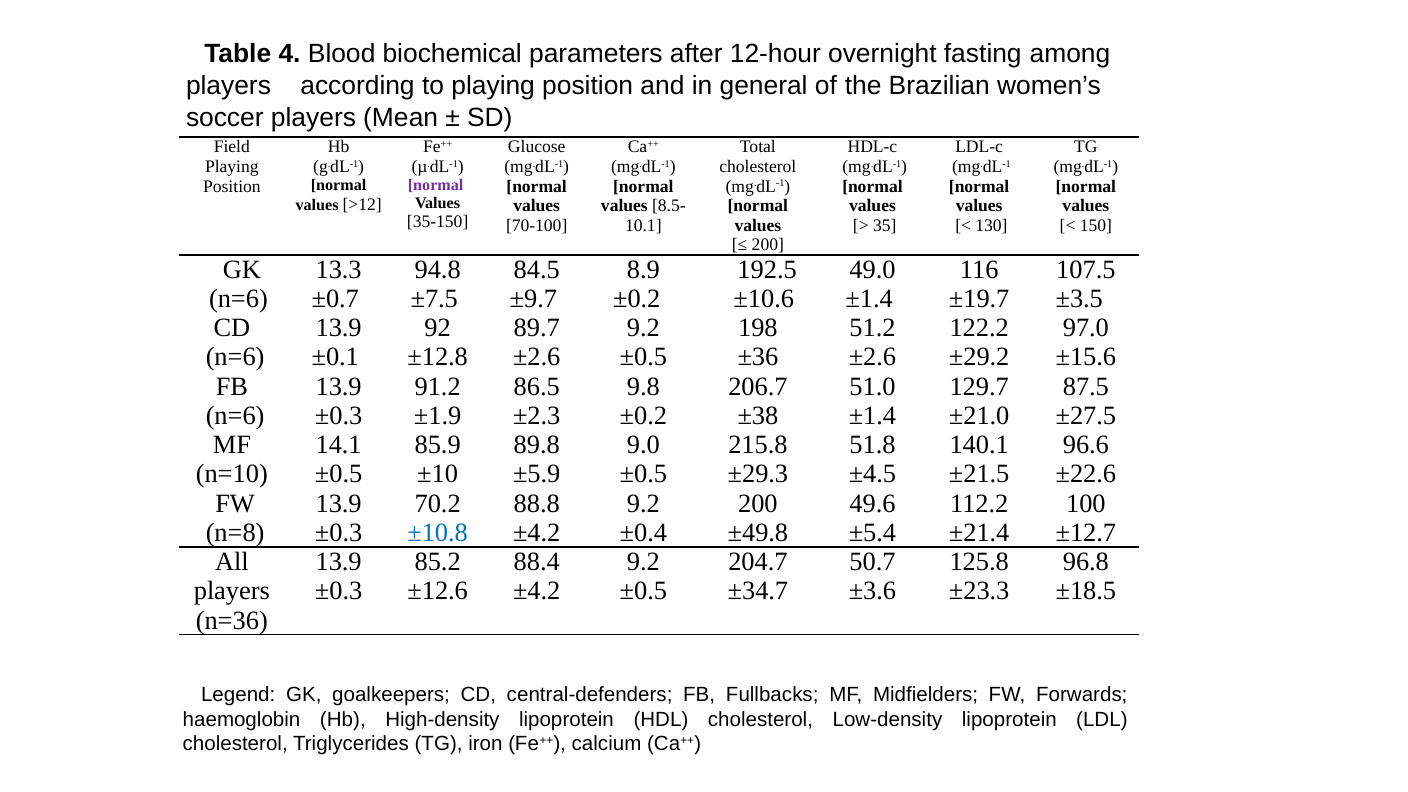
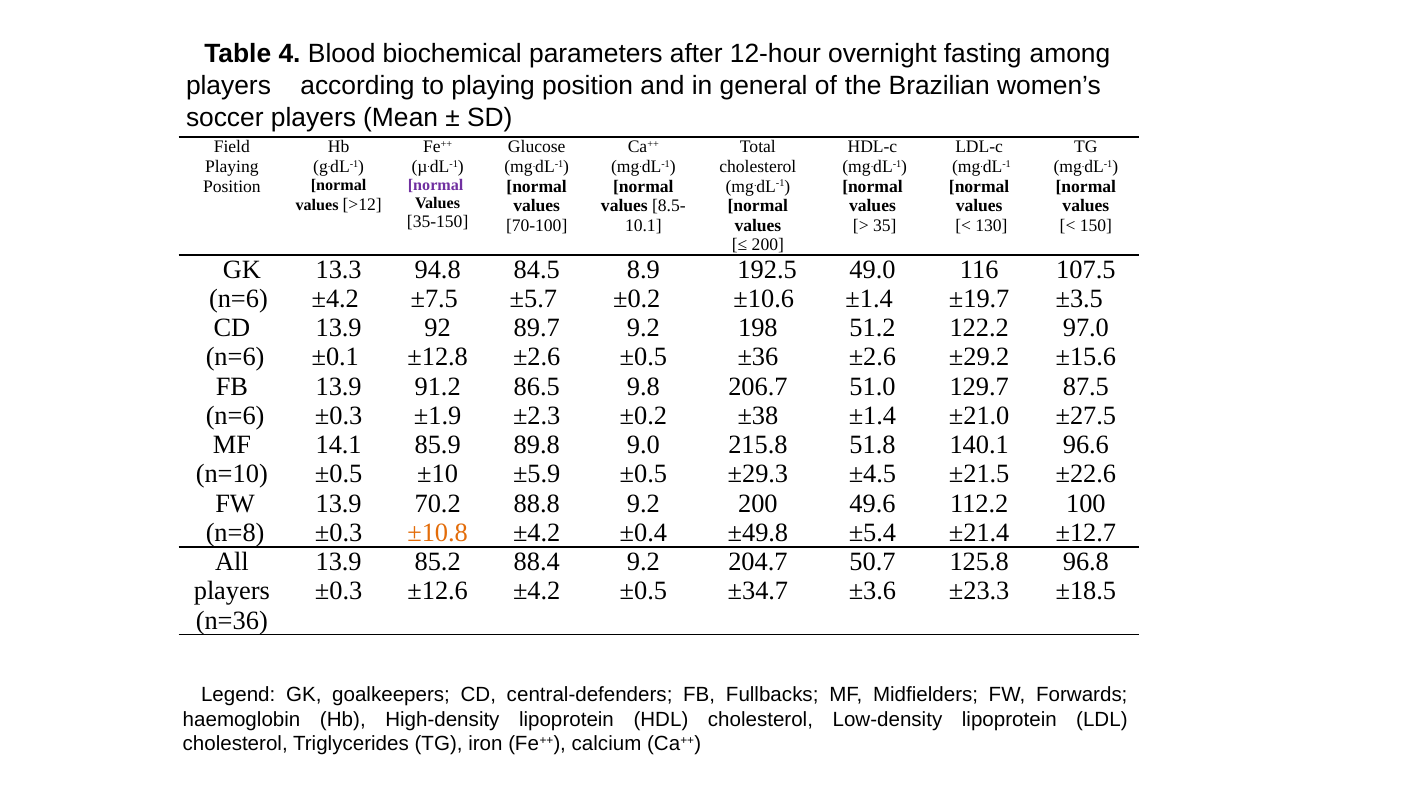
±0.7 at (335, 299): ±0.7 -> ±4.2
±9.7: ±9.7 -> ±5.7
±10.8 colour: blue -> orange
